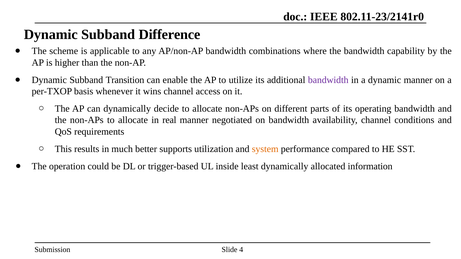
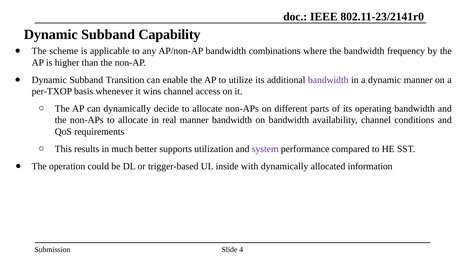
Difference: Difference -> Capability
capability: capability -> frequency
manner negotiated: negotiated -> bandwidth
system colour: orange -> purple
least: least -> with
